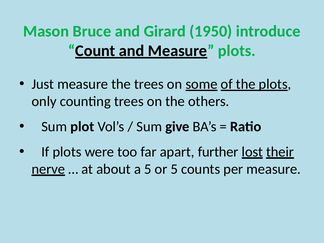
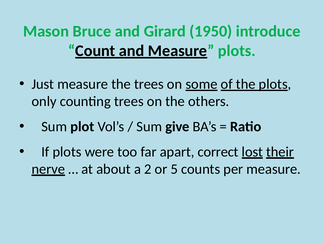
further: further -> correct
a 5: 5 -> 2
